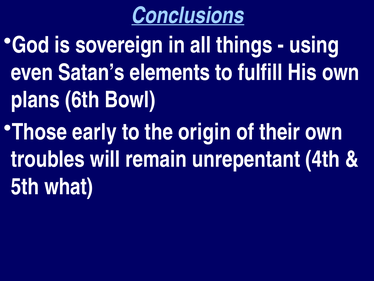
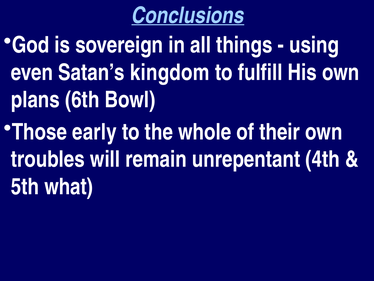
elements: elements -> kingdom
origin: origin -> whole
